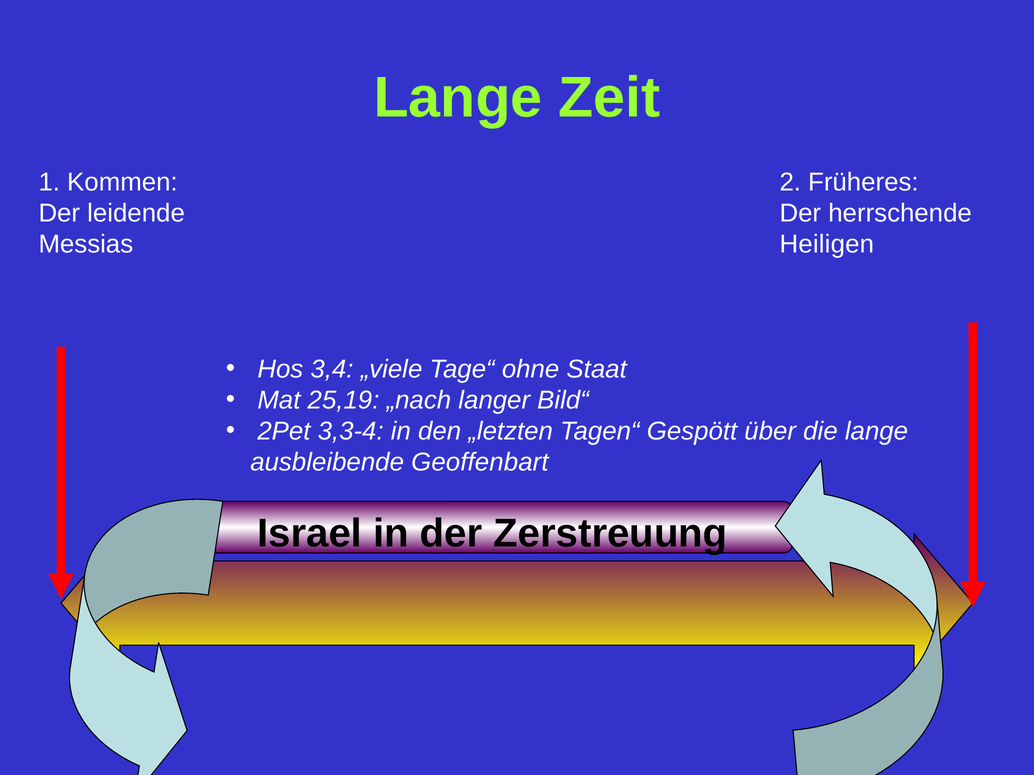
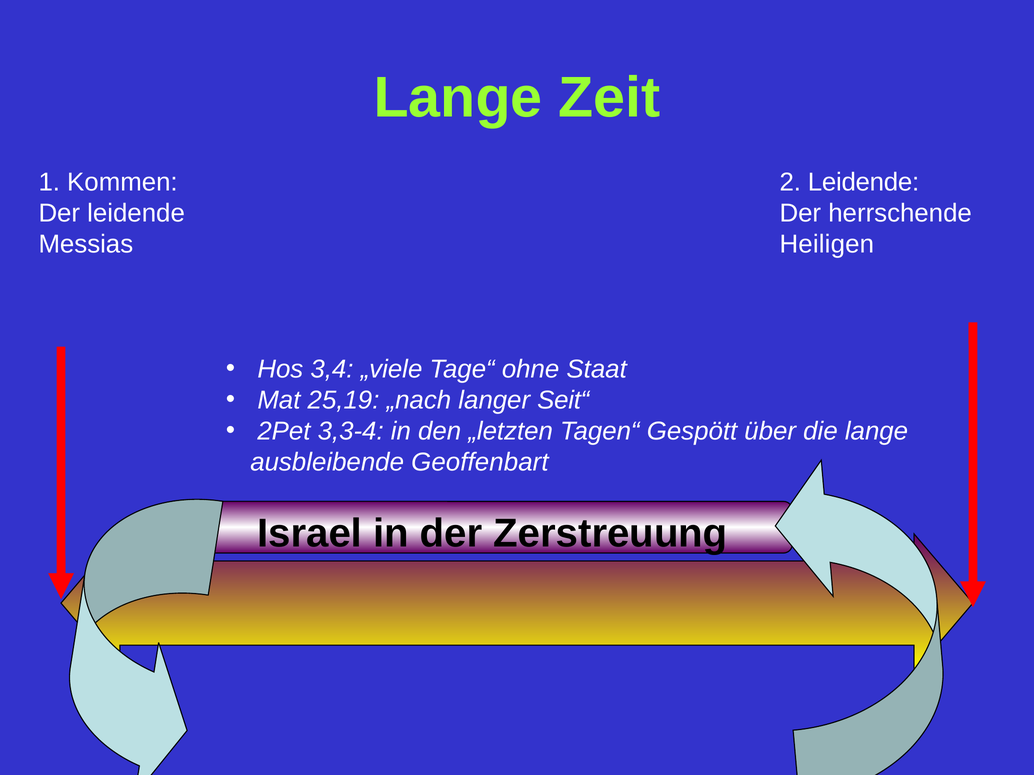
2 Früheres: Früheres -> Leidende
Bild“: Bild“ -> Seit“
